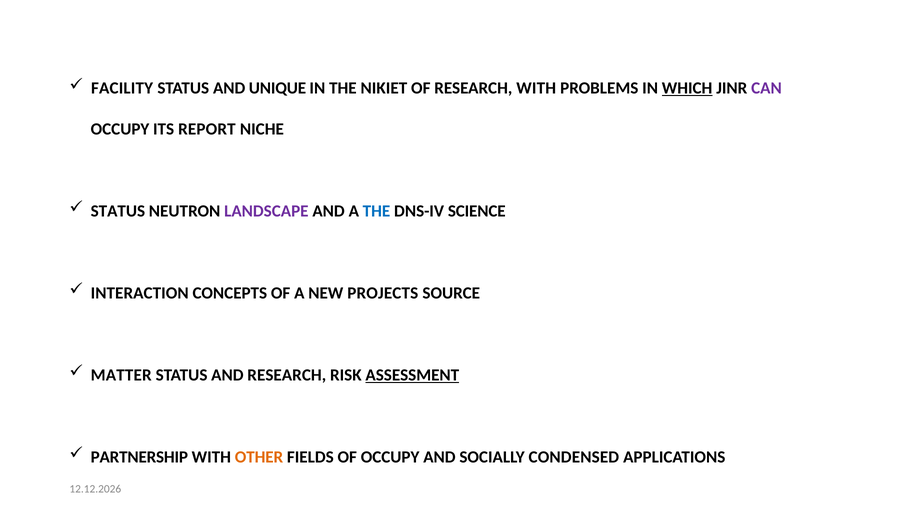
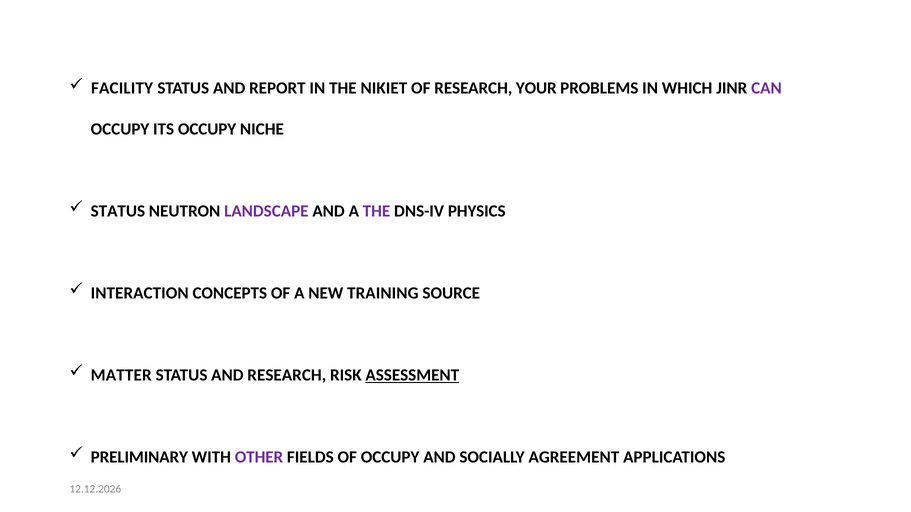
UNIQUE: UNIQUE -> REPORT
RESEARCH WITH: WITH -> YOUR
WHICH underline: present -> none
ITS REPORT: REPORT -> OCCUPY
THE at (376, 211) colour: blue -> purple
SCIENCE: SCIENCE -> PHYSICS
NEW PROJECTS: PROJECTS -> TRAINING
PARTNERSHIP: PARTNERSHIP -> PRELIMINARY
OTHER colour: orange -> purple
CONDENSED: CONDENSED -> AGREEMENT
